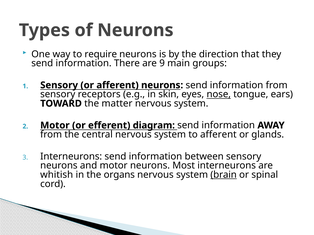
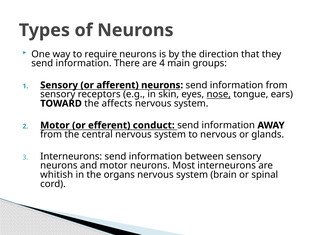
9: 9 -> 4
matter: matter -> affects
diagram: diagram -> conduct
to afferent: afferent -> nervous
brain underline: present -> none
